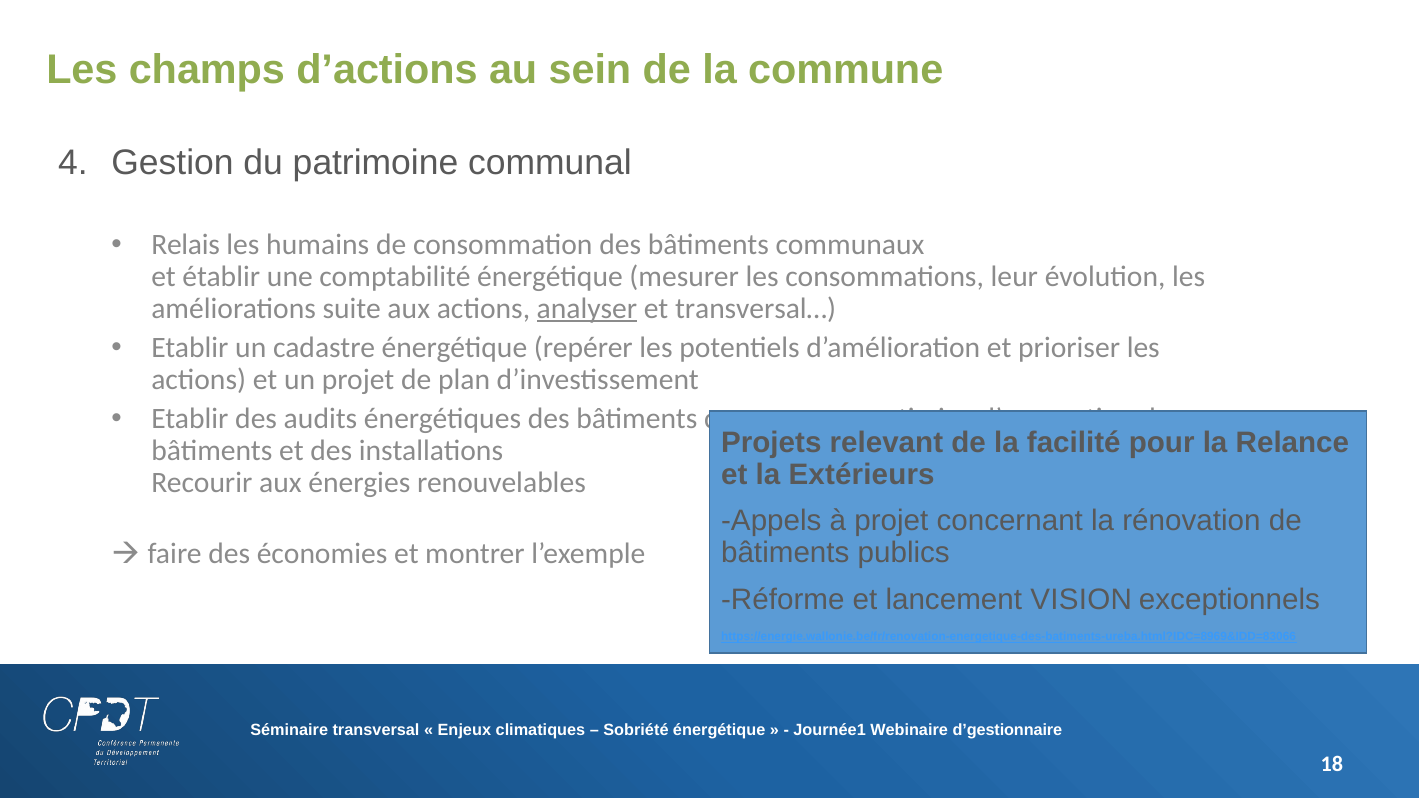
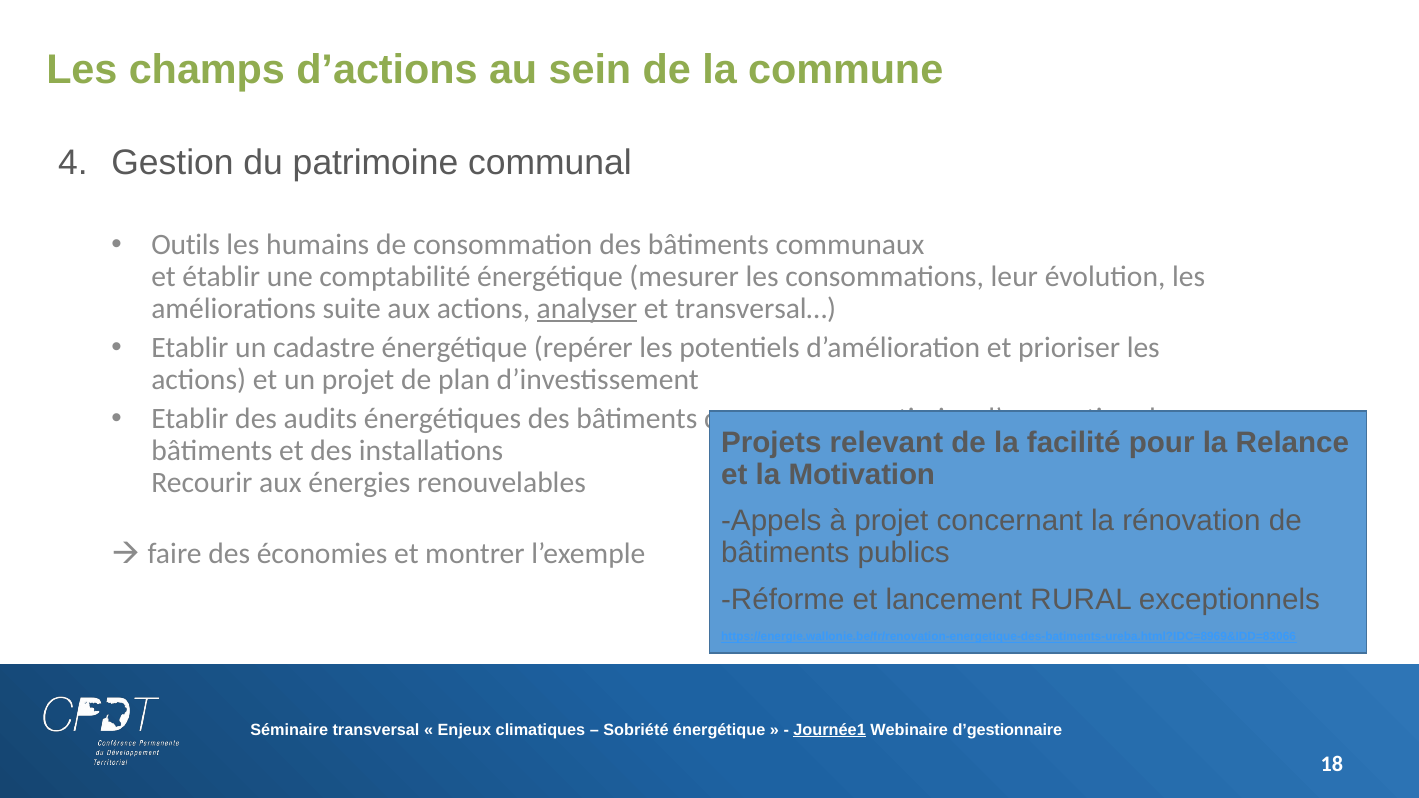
Relais: Relais -> Outils
Extérieurs: Extérieurs -> Motivation
VISION: VISION -> RURAL
Journée1 underline: none -> present
